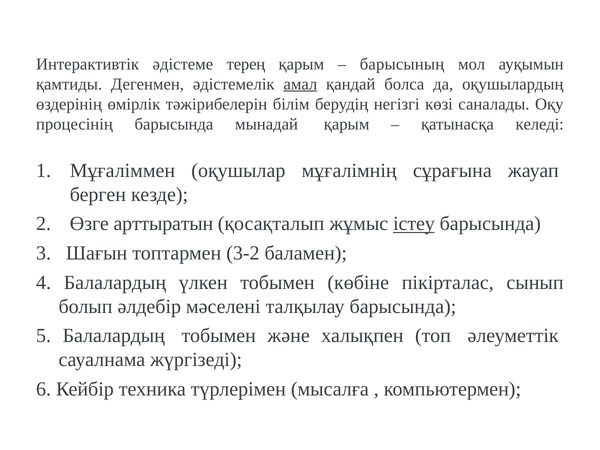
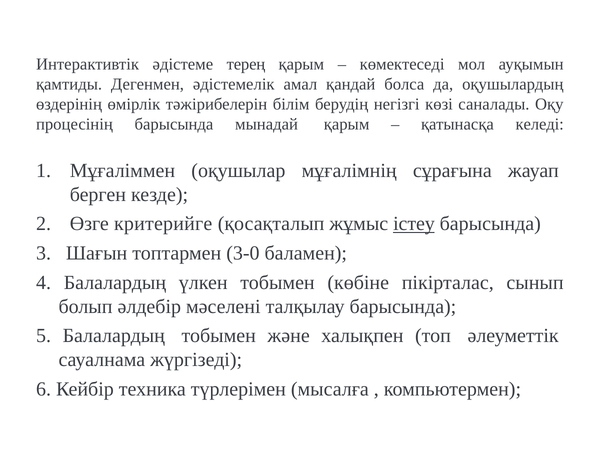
барысының: барысының -> көмектеседi
амал underline: present -> none
арттыратын: арттыратын -> критерийге
3-2: 3-2 -> 3-0
